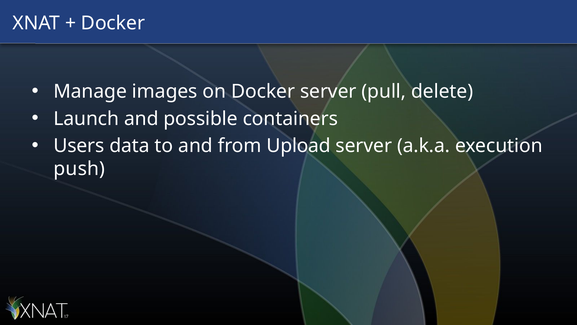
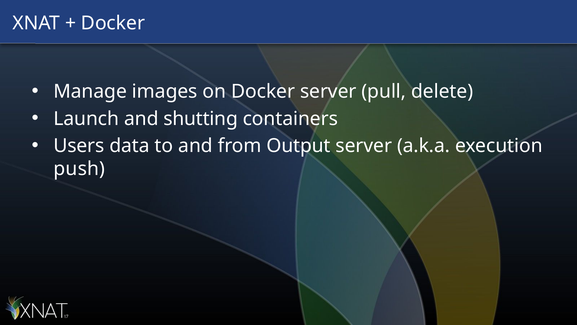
possible: possible -> shutting
Upload: Upload -> Output
